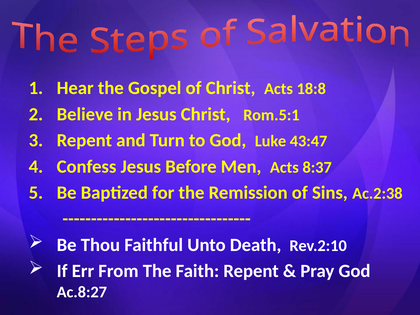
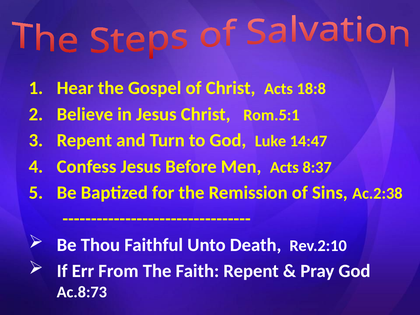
43:47: 43:47 -> 14:47
Ac.8:27: Ac.8:27 -> Ac.8:73
